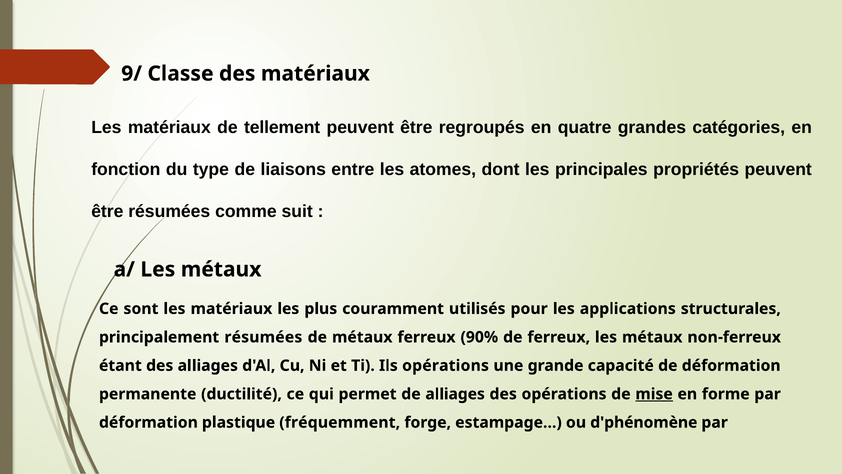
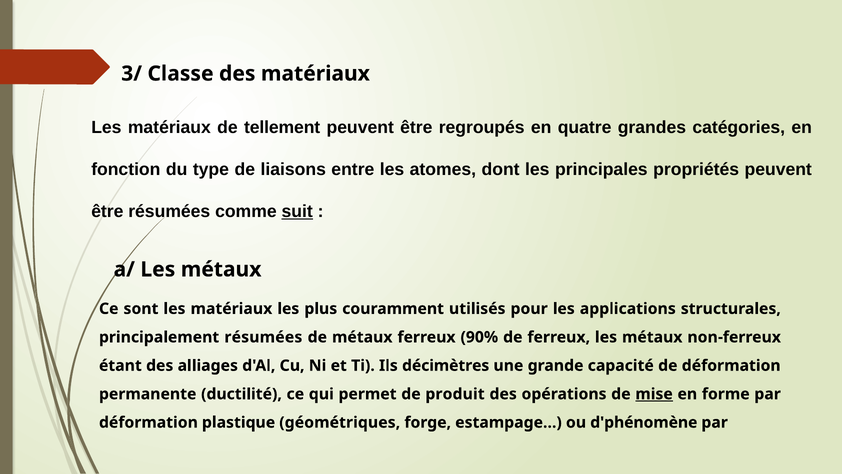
9/: 9/ -> 3/
suit underline: none -> present
Ils opérations: opérations -> décimètres
de alliages: alliages -> produit
fréquemment: fréquemment -> géométriques
